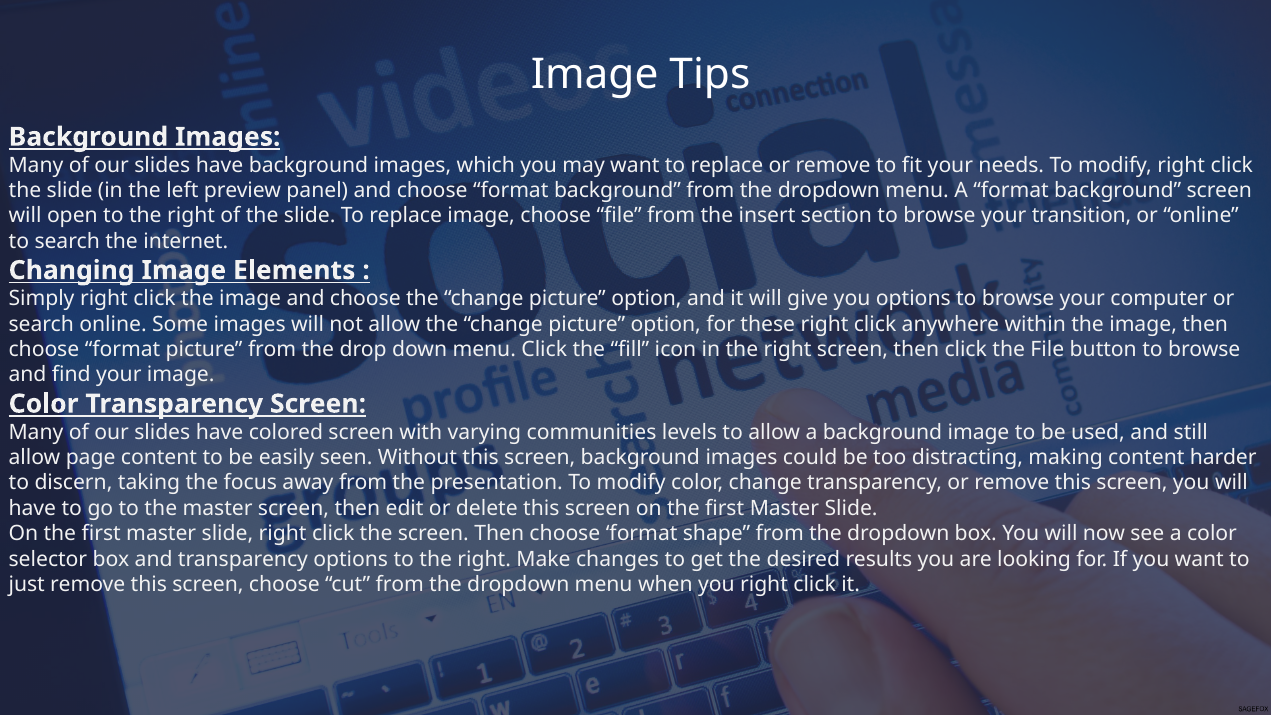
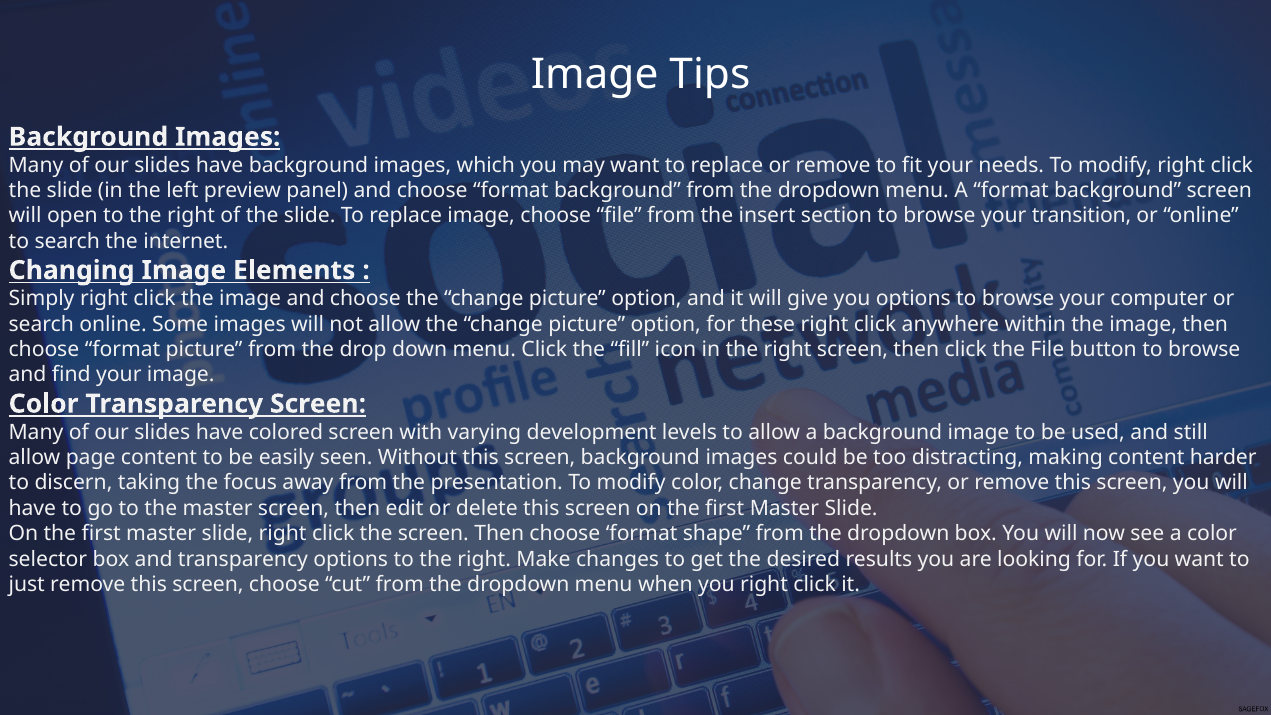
communities: communities -> development
